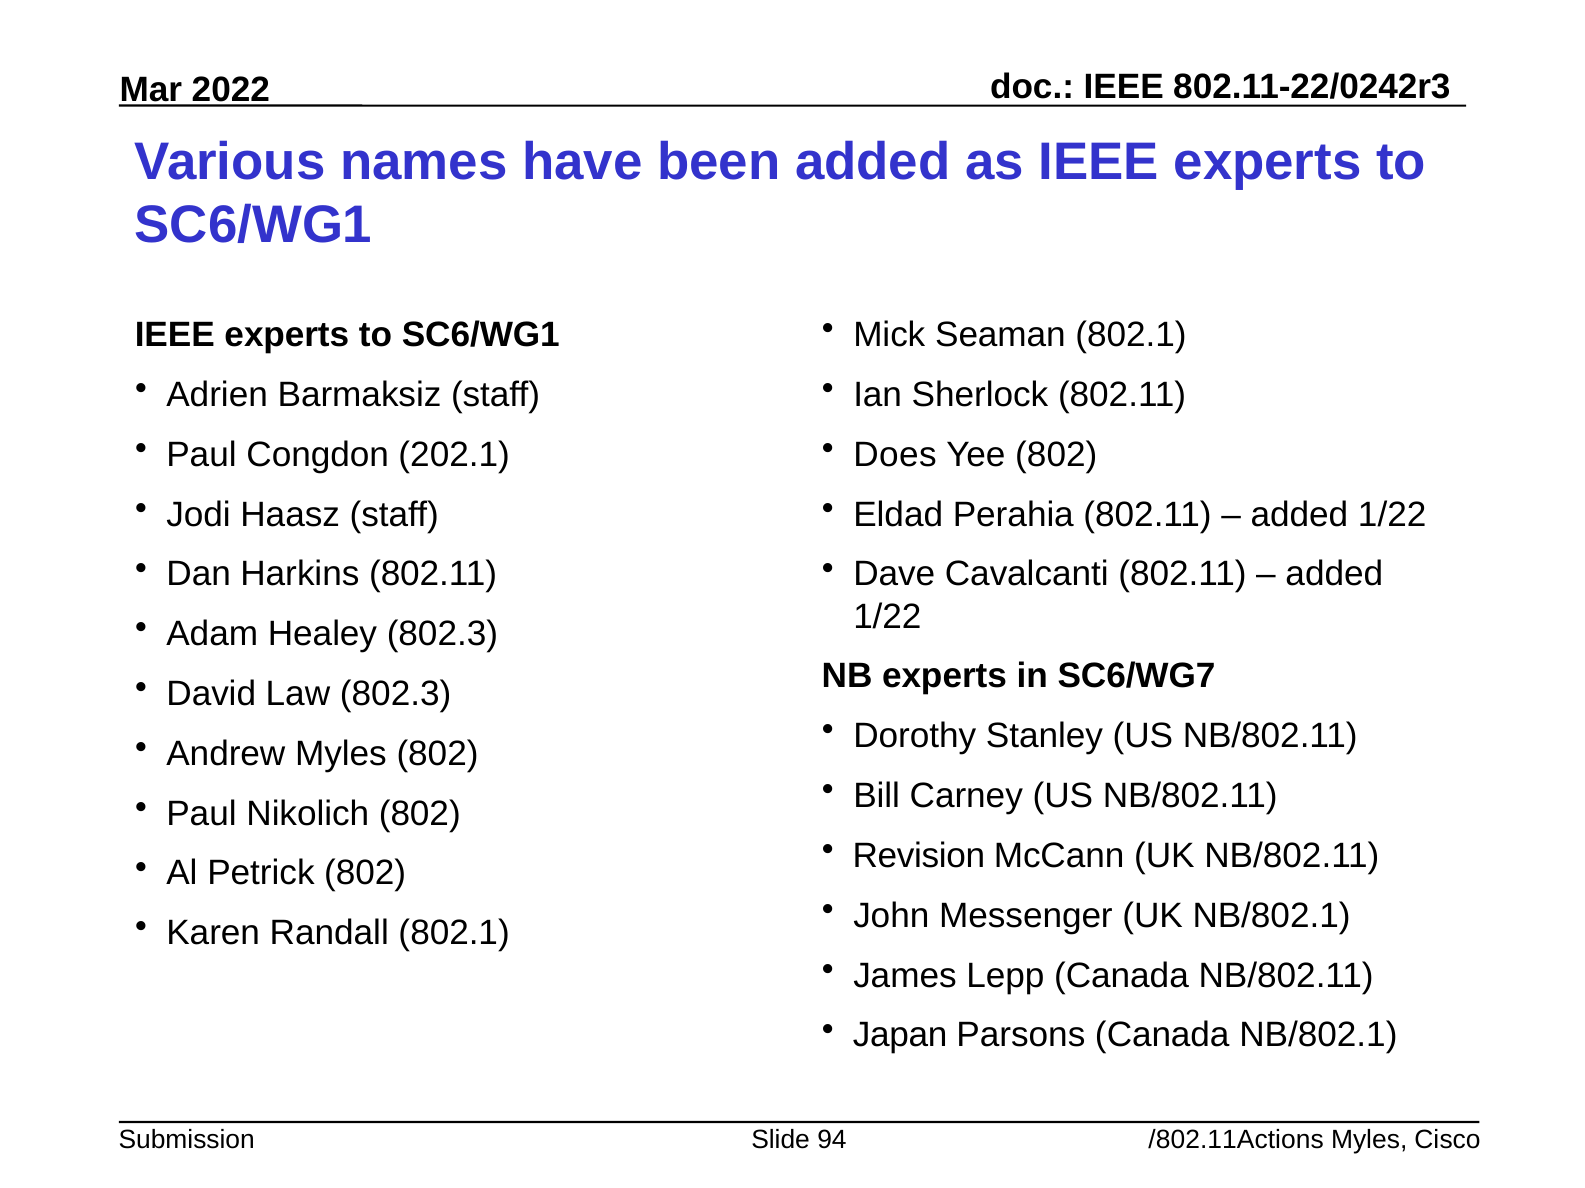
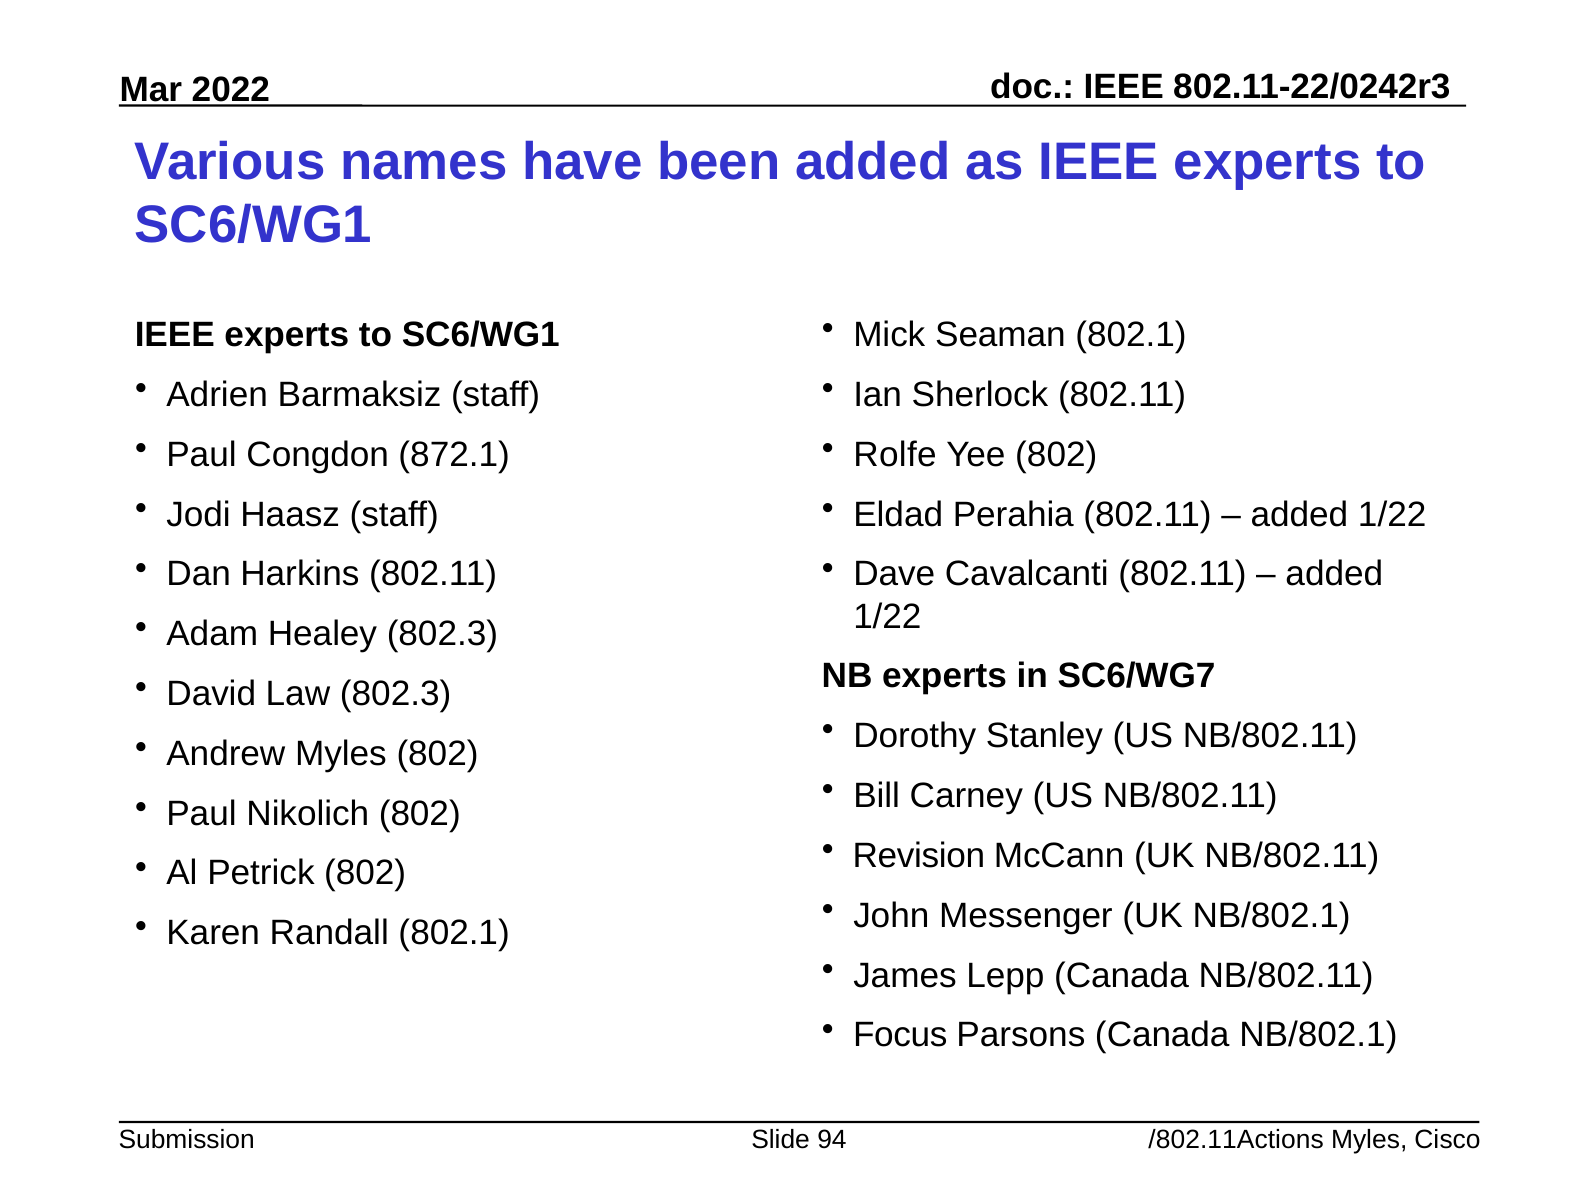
202.1: 202.1 -> 872.1
Does: Does -> Rolfe
Japan: Japan -> Focus
